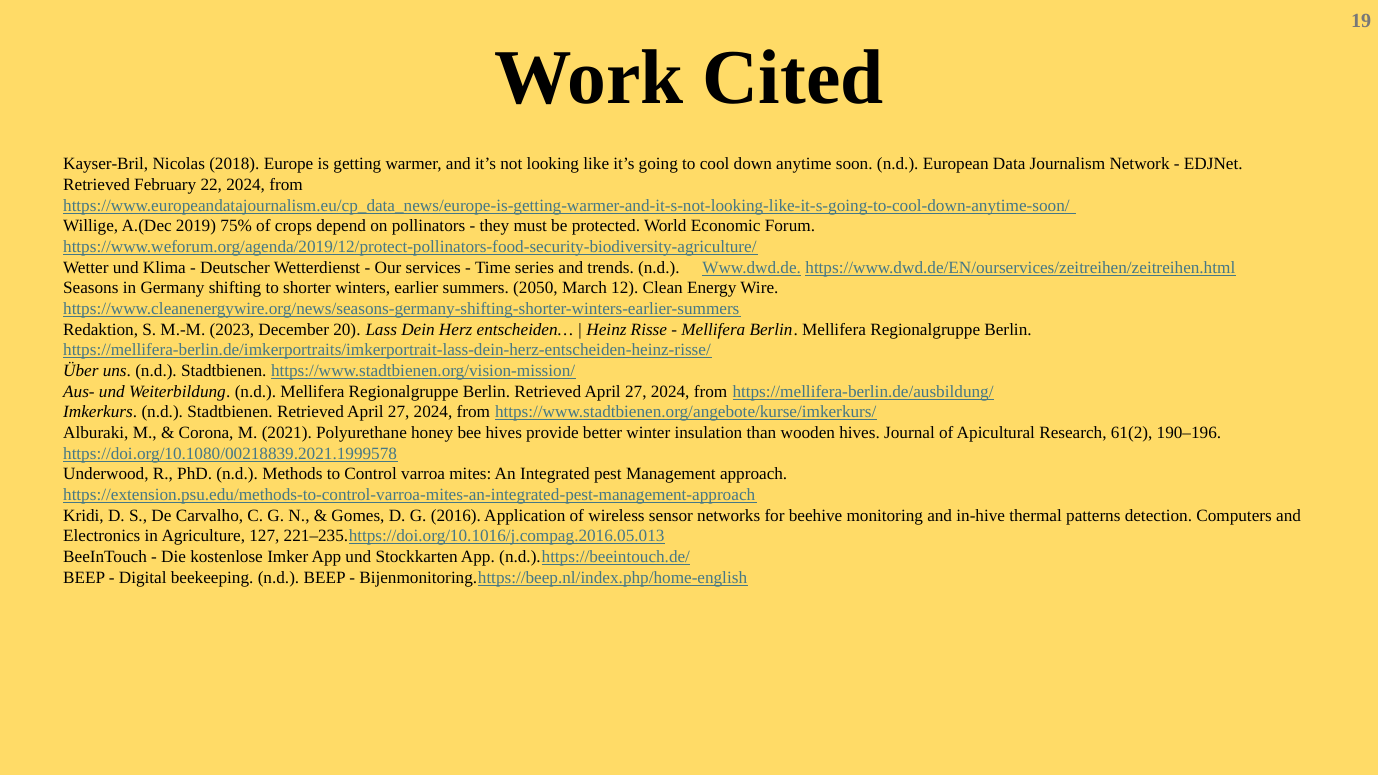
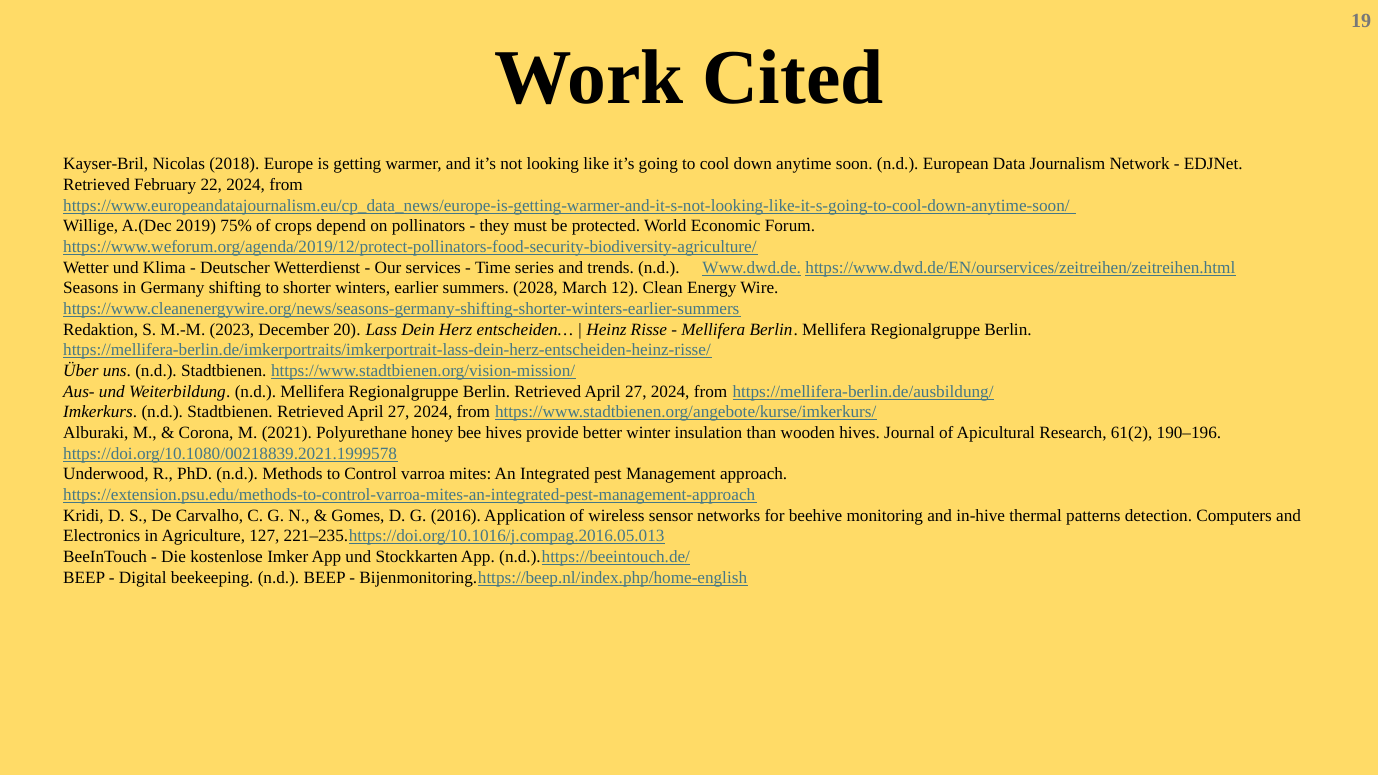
2050: 2050 -> 2028
